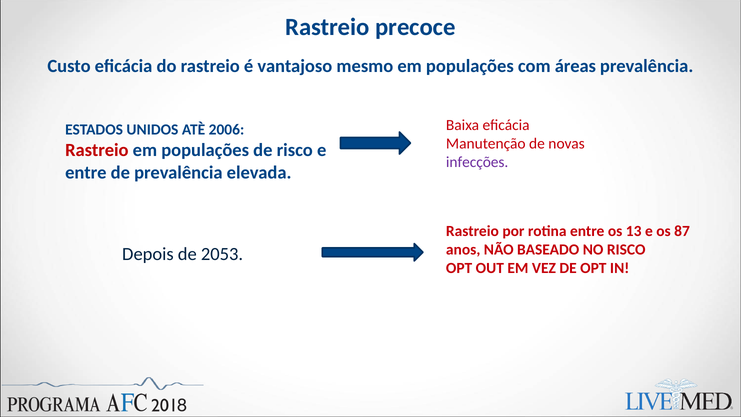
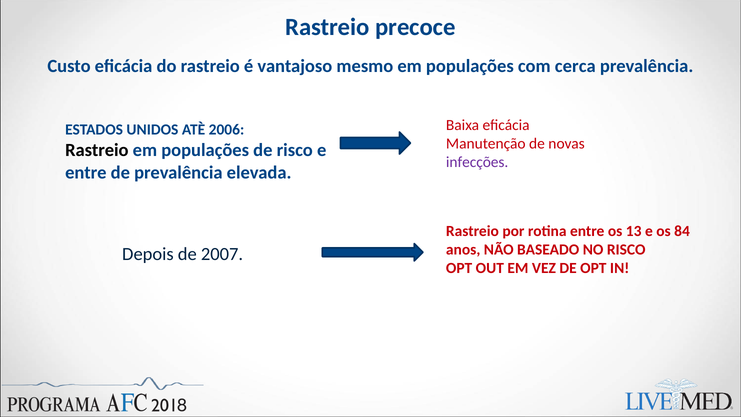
áreas: áreas -> cerca
Rastreio at (97, 150) colour: red -> black
87: 87 -> 84
2053: 2053 -> 2007
